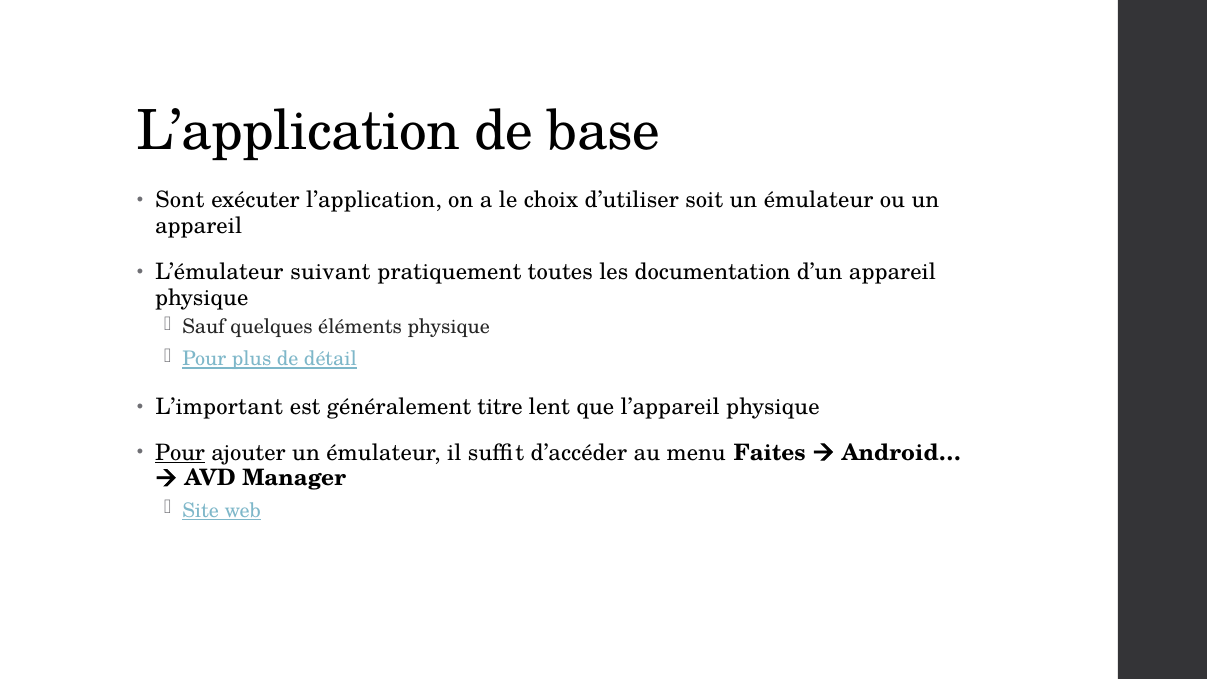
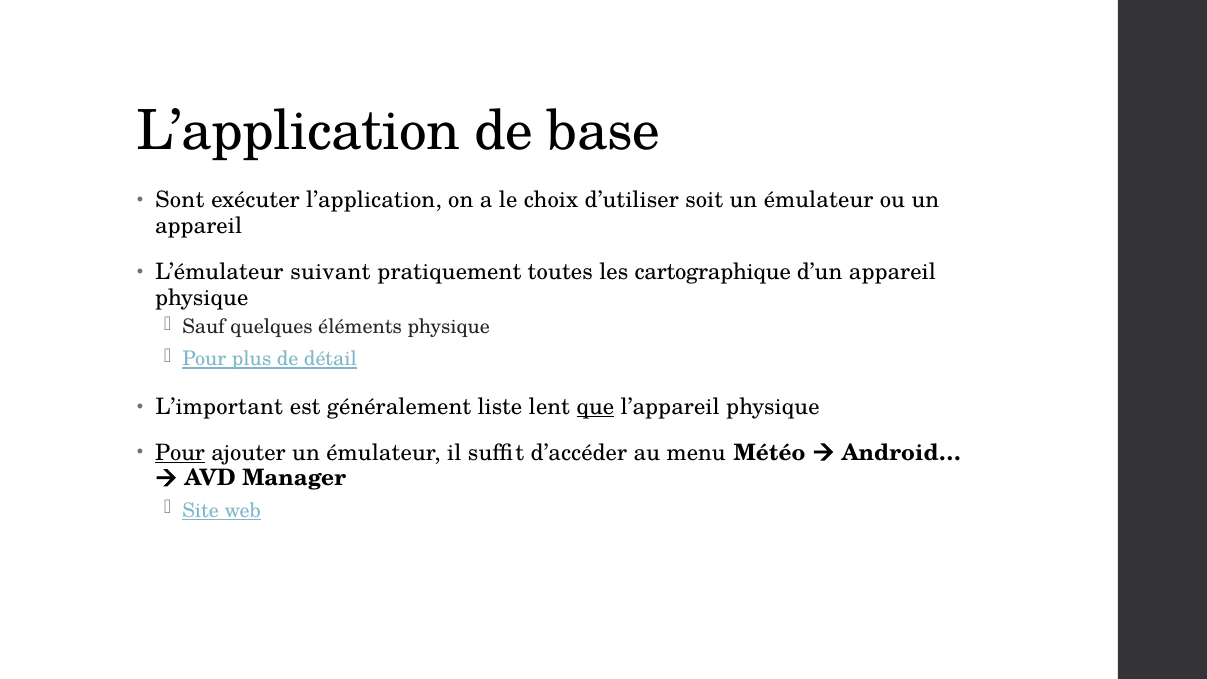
documentation: documentation -> cartographique
titre: titre -> liste
que underline: none -> present
Faites: Faites -> Météo
